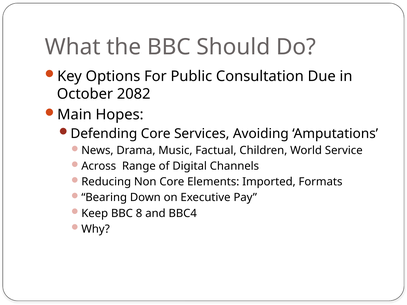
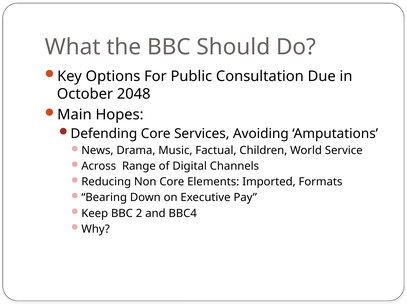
2082: 2082 -> 2048
8: 8 -> 2
